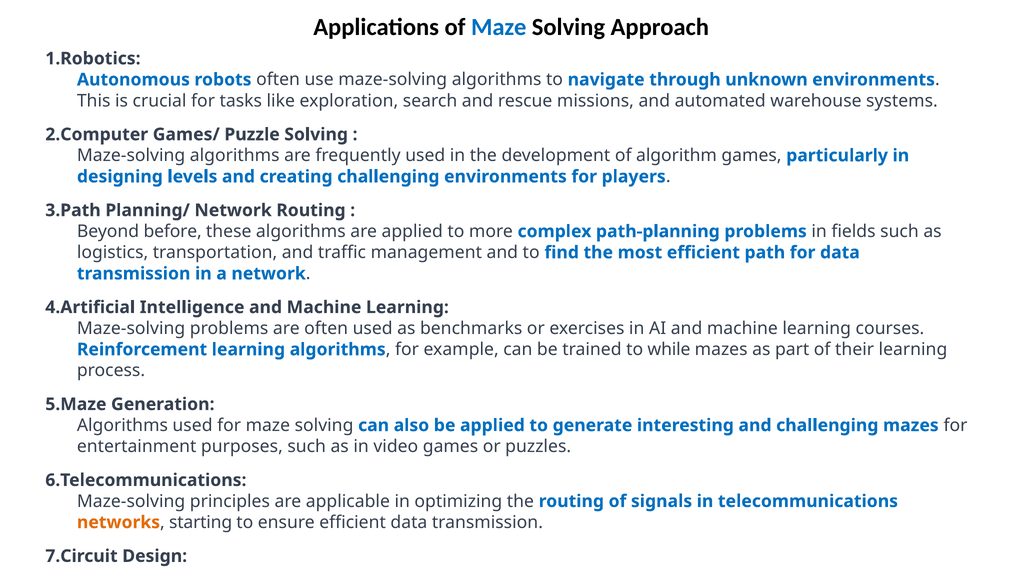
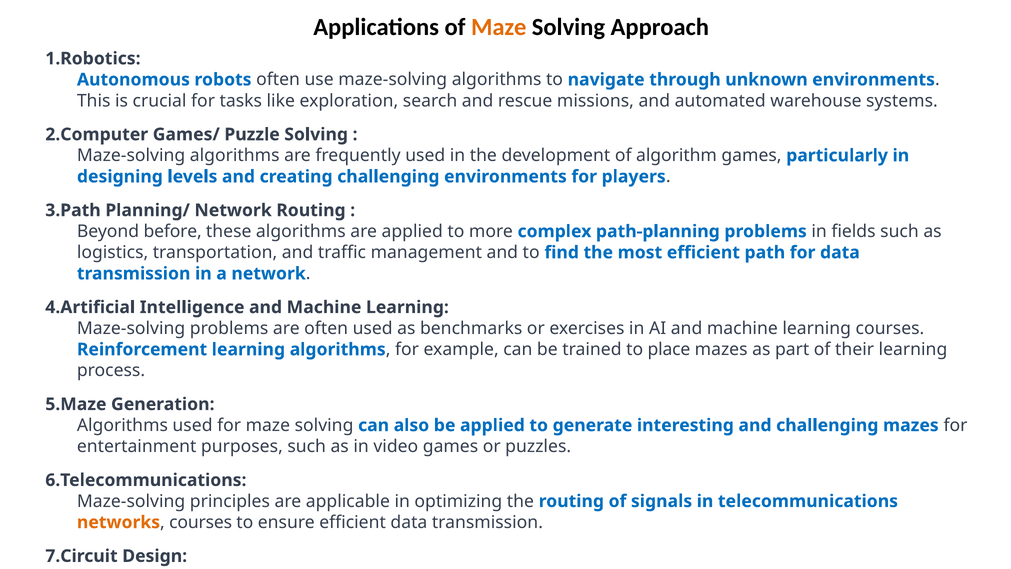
Maze at (499, 27) colour: blue -> orange
while: while -> place
starting at (201, 522): starting -> courses
